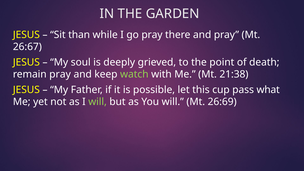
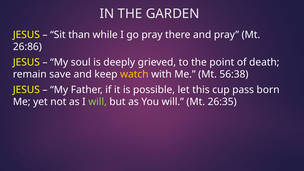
26:67: 26:67 -> 26:86
remain pray: pray -> save
watch colour: light green -> yellow
21:38: 21:38 -> 56:38
what: what -> born
26:69: 26:69 -> 26:35
